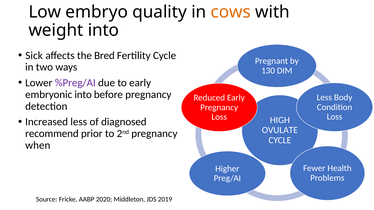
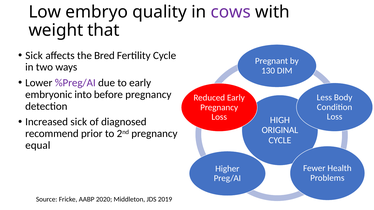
cows colour: orange -> purple
weight into: into -> that
Increased less: less -> sick
OVULATE: OVULATE -> ORIGINAL
when: when -> equal
